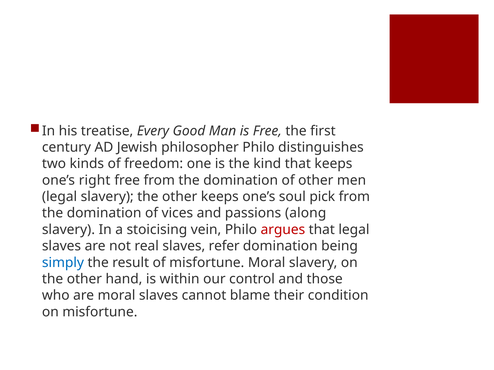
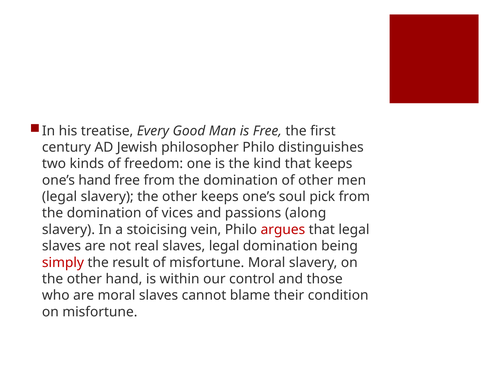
one’s right: right -> hand
slaves refer: refer -> legal
simply colour: blue -> red
